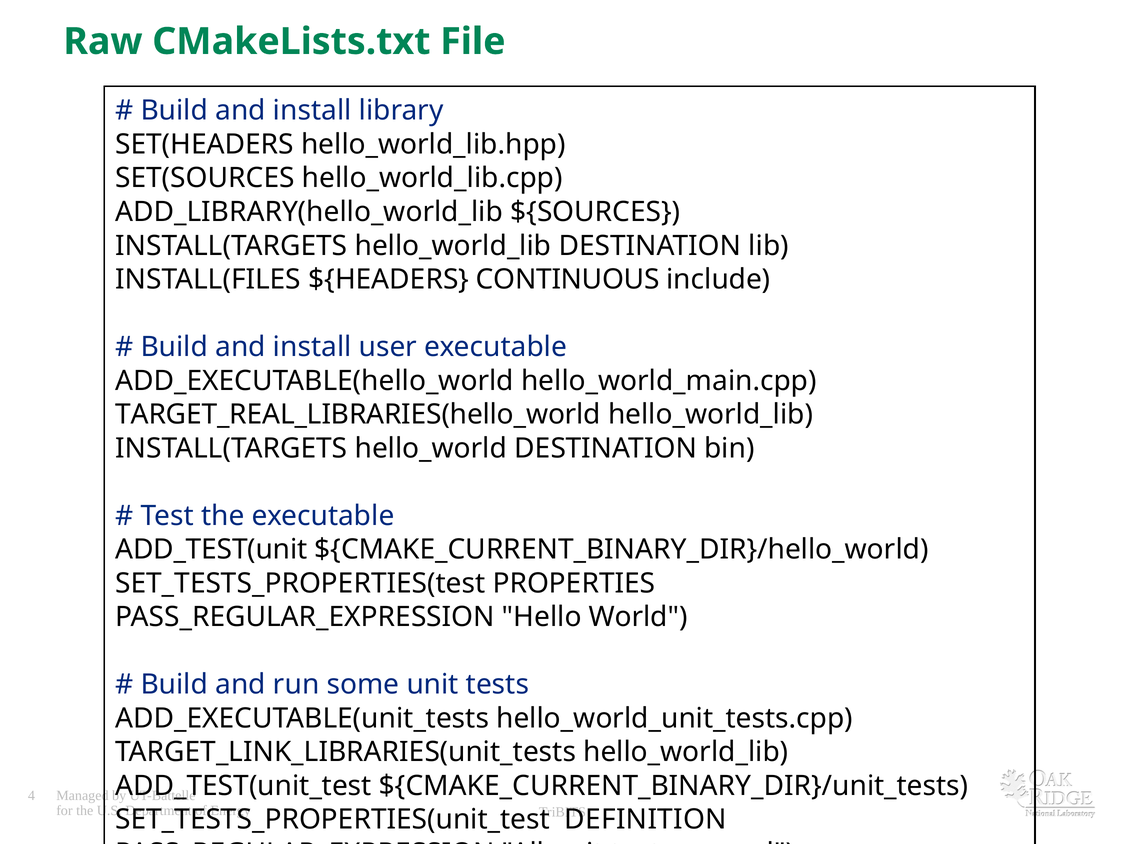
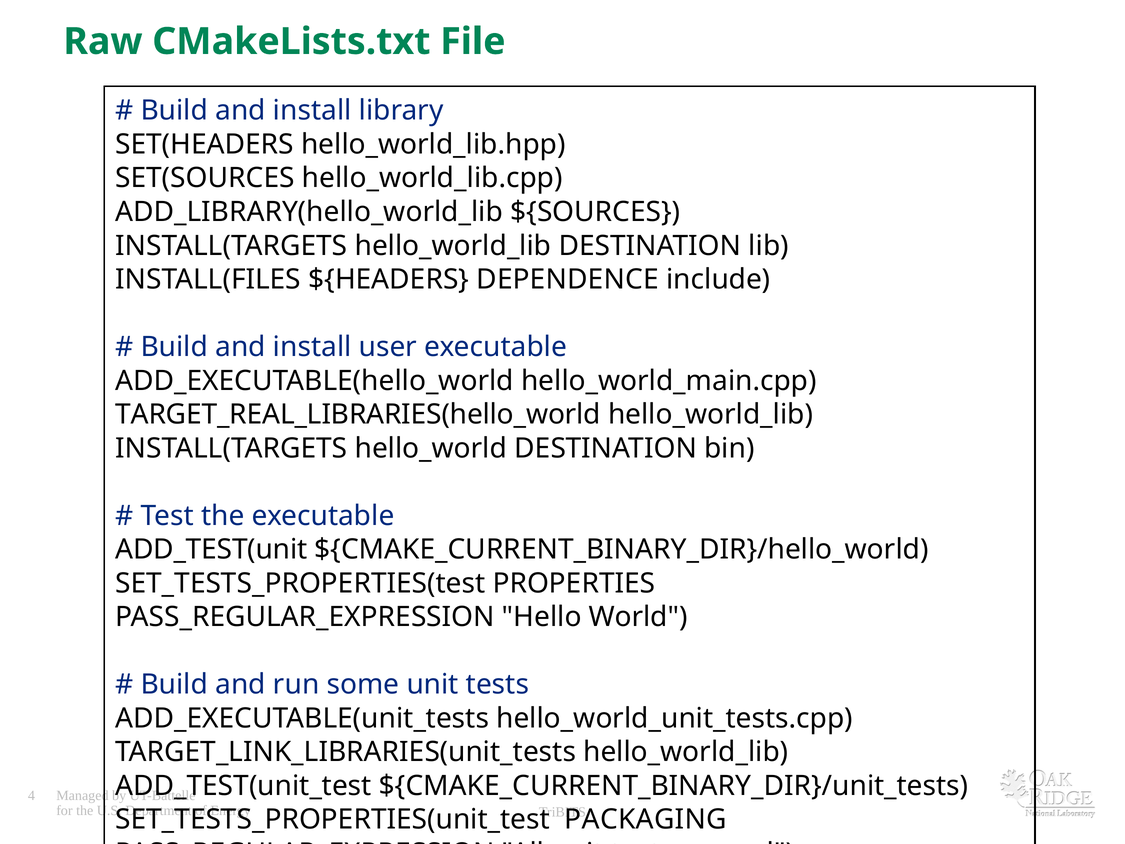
CONTINUOUS: CONTINUOUS -> DEPENDENCE
DEFINITION: DEFINITION -> PACKAGING
